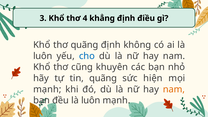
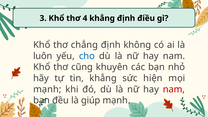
thơ quãng: quãng -> chẳng
tin quãng: quãng -> khẳng
nam at (174, 89) colour: orange -> red
đều là luôn: luôn -> giúp
